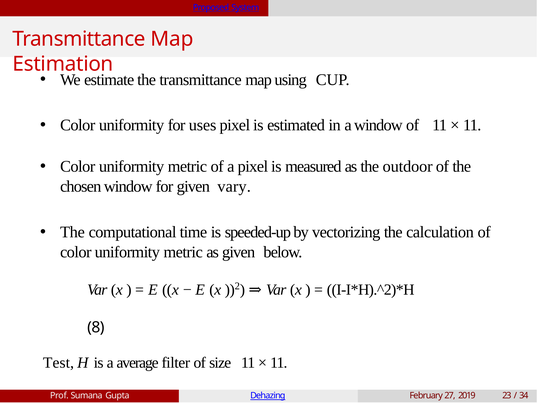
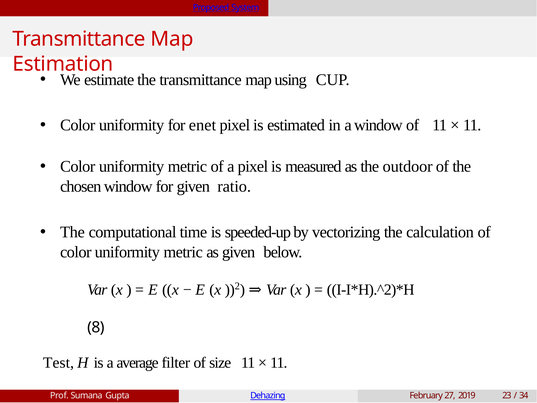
uses: uses -> enet
vary: vary -> ratio
